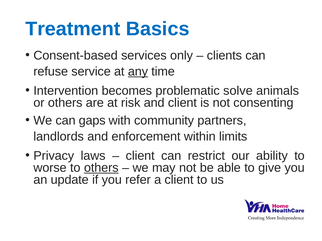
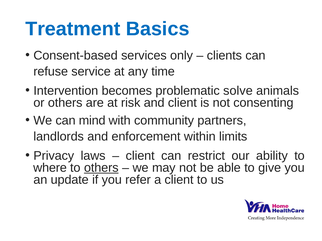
any underline: present -> none
gaps: gaps -> mind
worse: worse -> where
